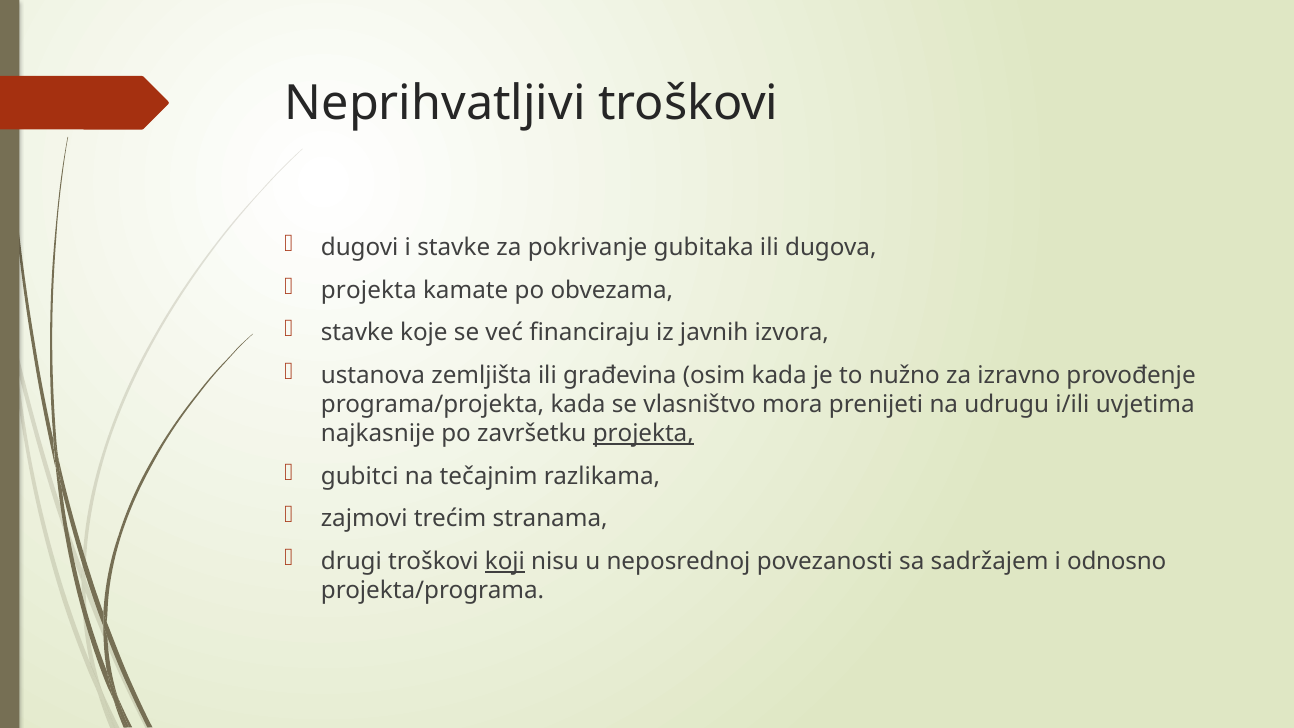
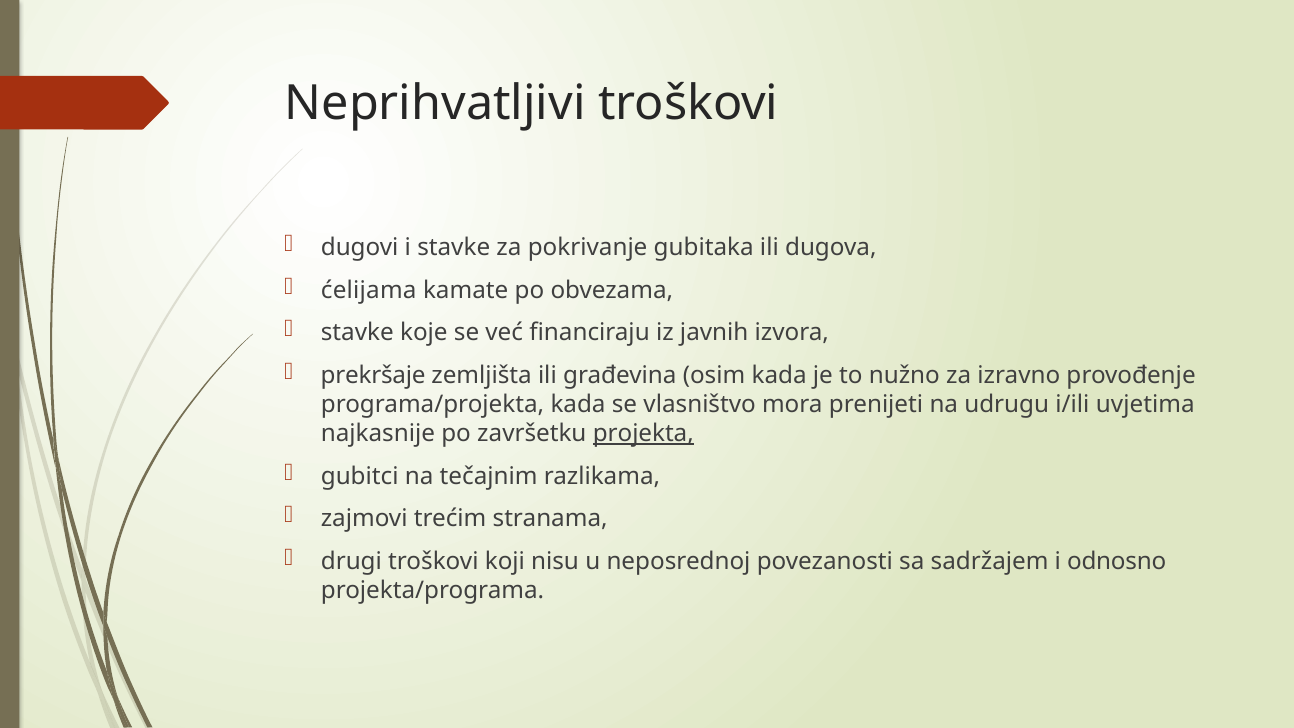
projekta at (369, 290): projekta -> ćelijama
ustanova: ustanova -> prekršaje
koji underline: present -> none
